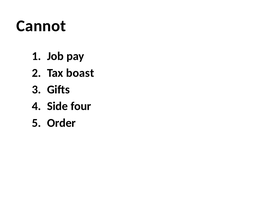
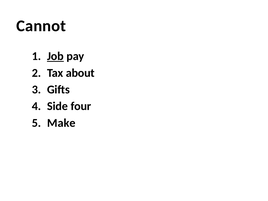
Job underline: none -> present
boast: boast -> about
Order: Order -> Make
